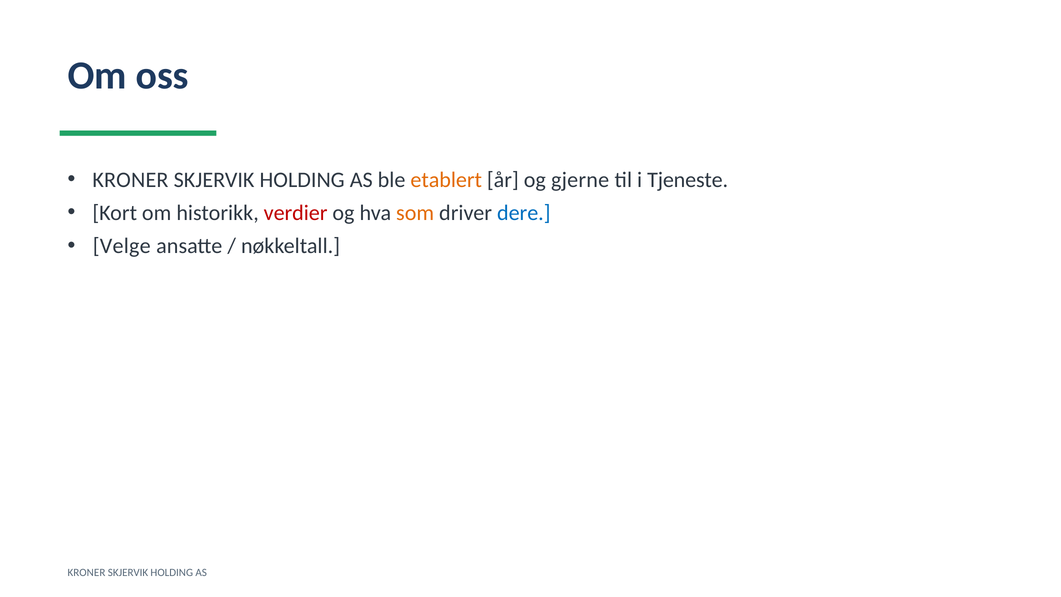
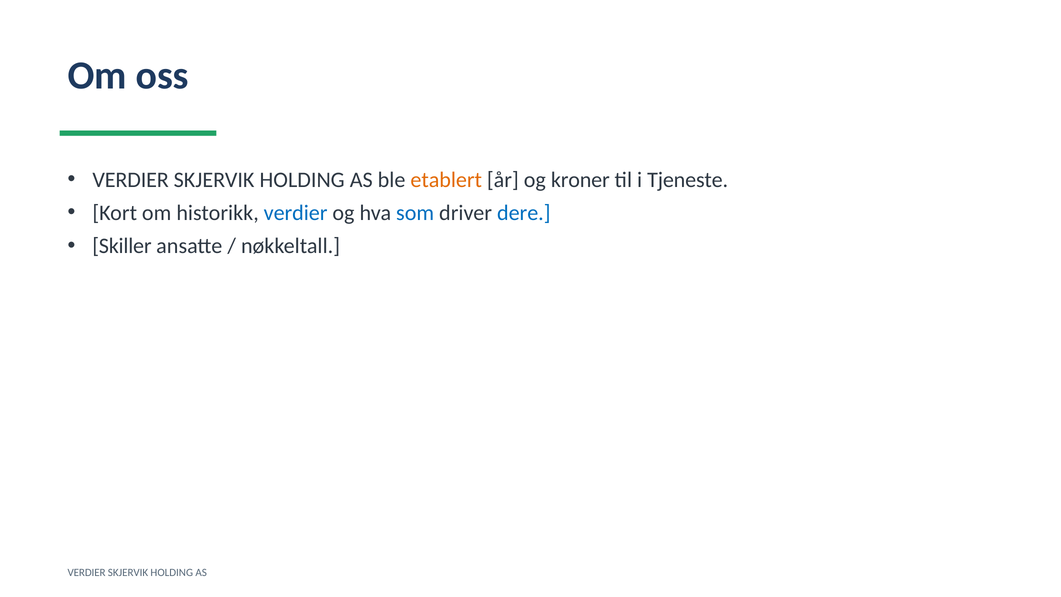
KRONER at (130, 180): KRONER -> VERDIER
gjerne: gjerne -> kroner
verdier at (296, 213) colour: red -> blue
som colour: orange -> blue
Velge: Velge -> Skiller
KRONER at (86, 573): KRONER -> VERDIER
